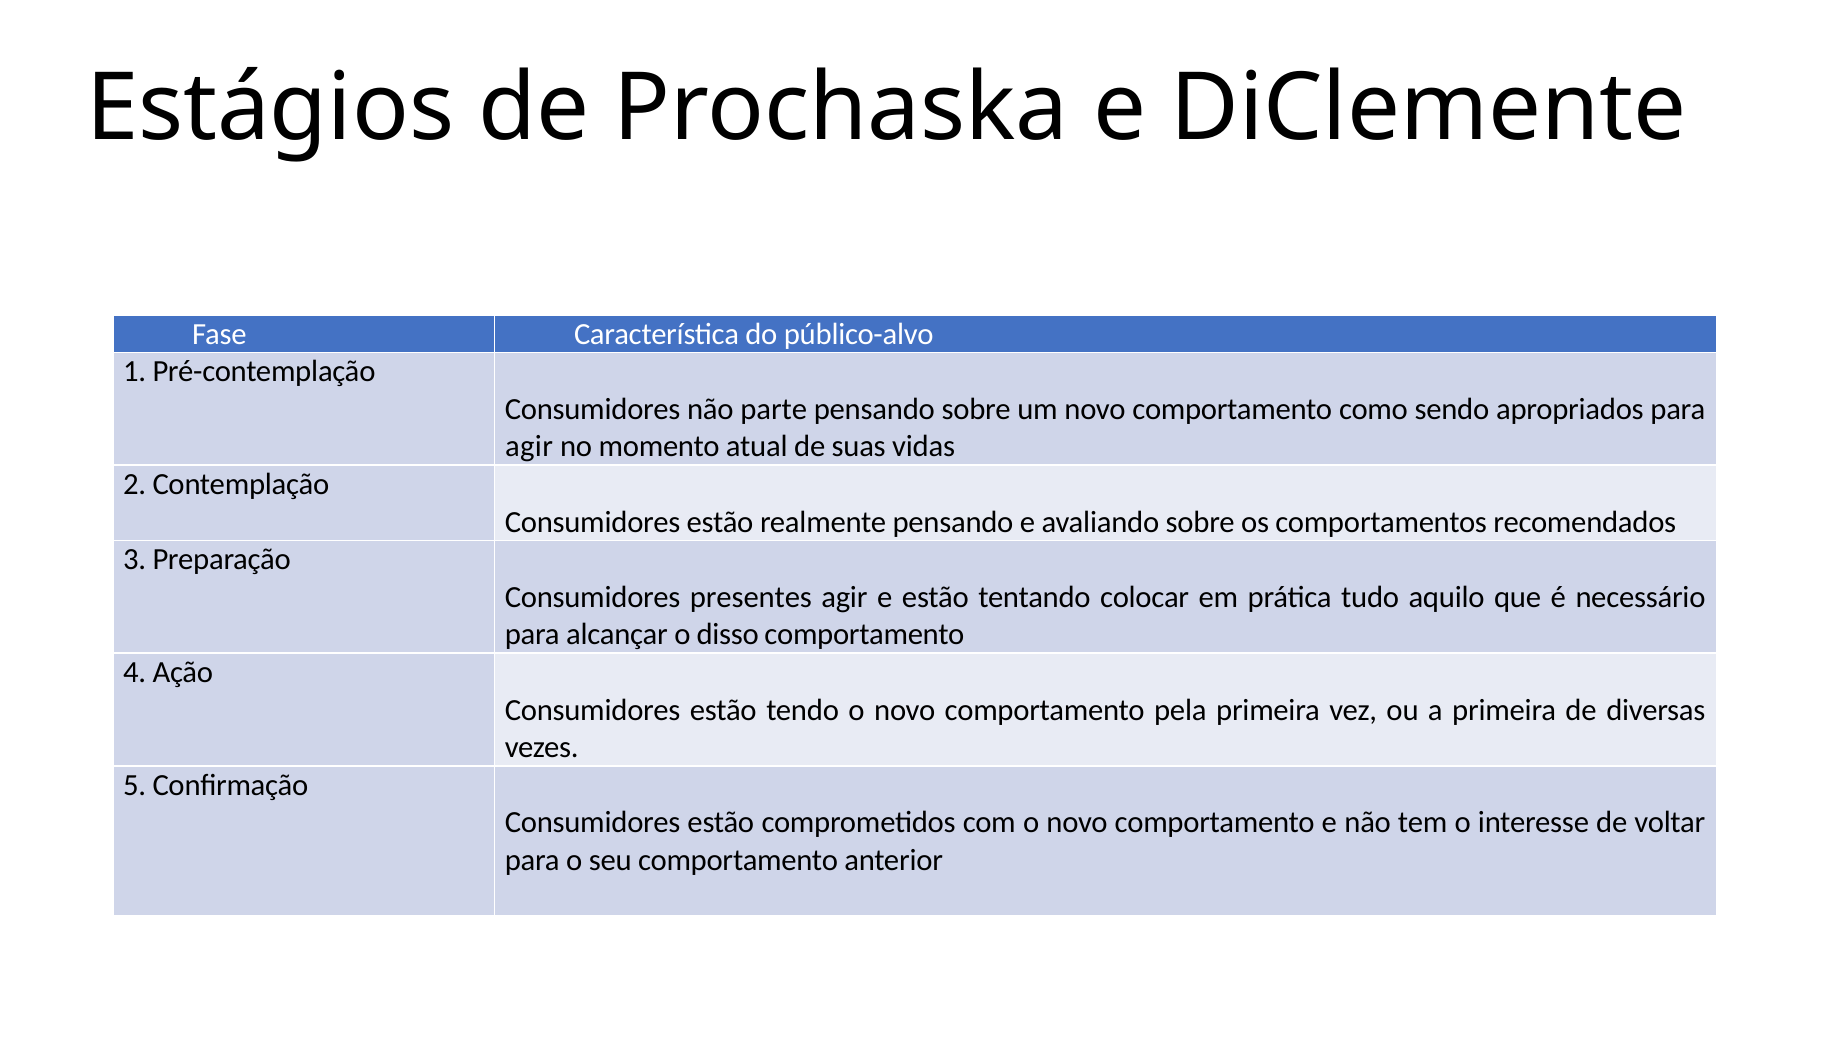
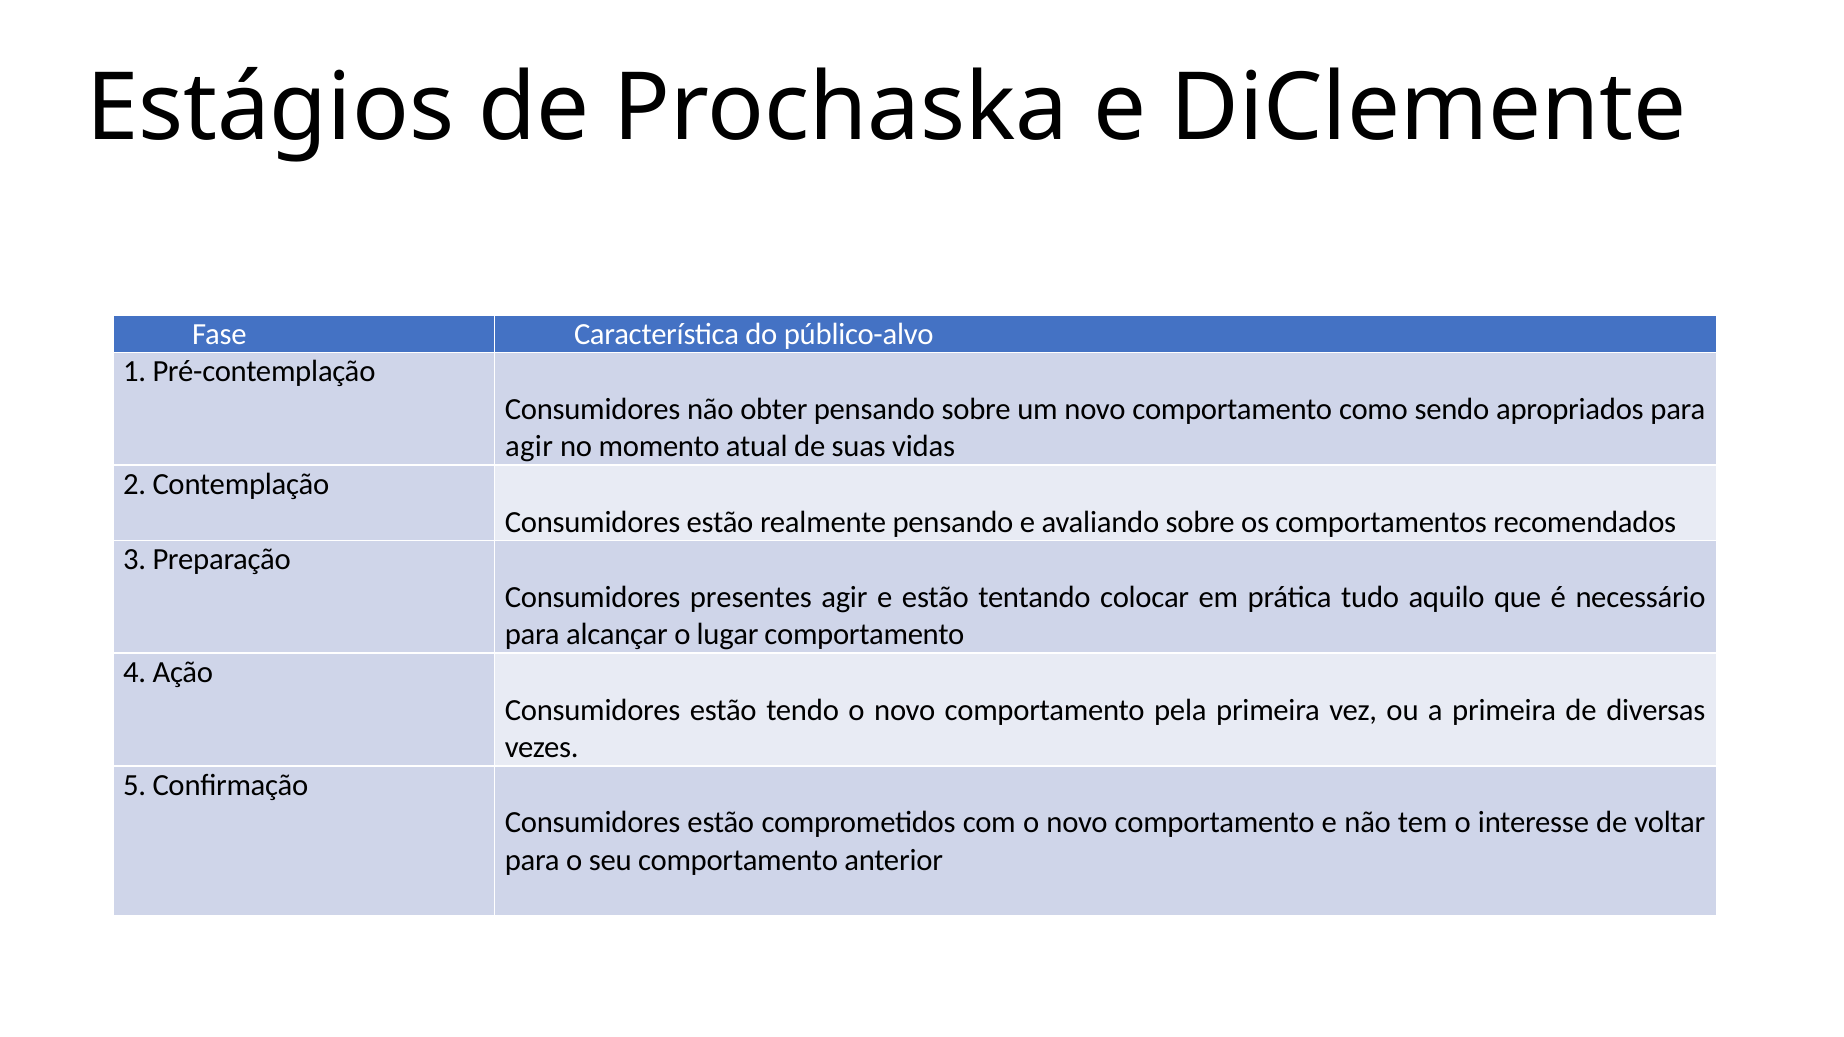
parte: parte -> obter
disso: disso -> lugar
